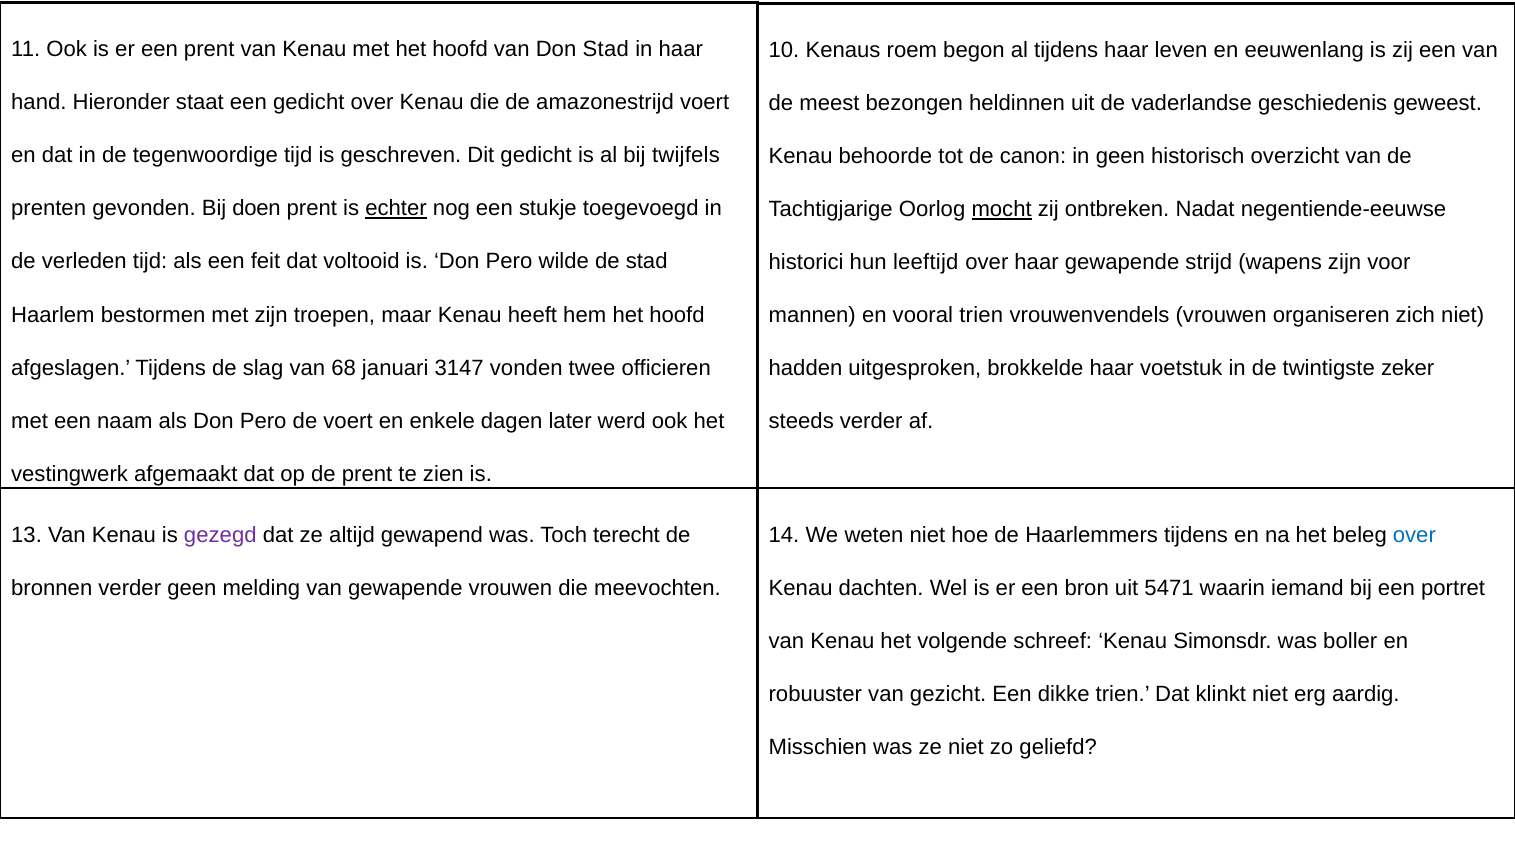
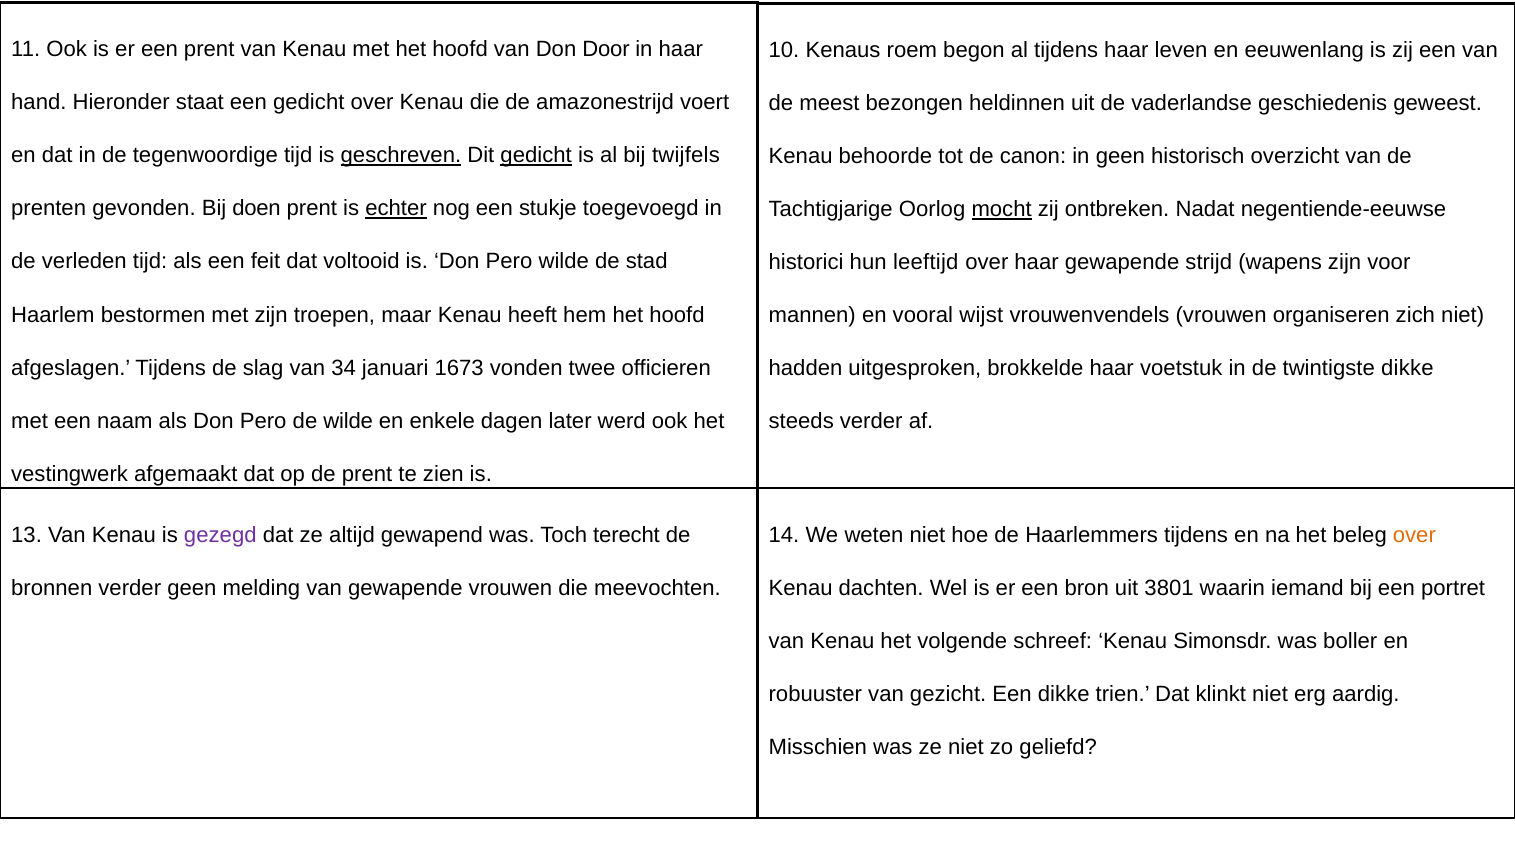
Don Stad: Stad -> Door
geschreven underline: none -> present
gedicht at (536, 156) underline: none -> present
vooral trien: trien -> wijst
68: 68 -> 34
3147: 3147 -> 1673
twintigste zeker: zeker -> dikke
de voert: voert -> wilde
over at (1414, 535) colour: blue -> orange
5471: 5471 -> 3801
